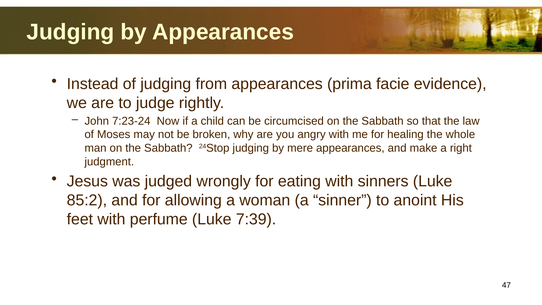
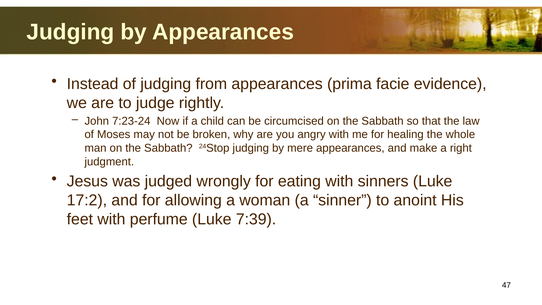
85:2: 85:2 -> 17:2
